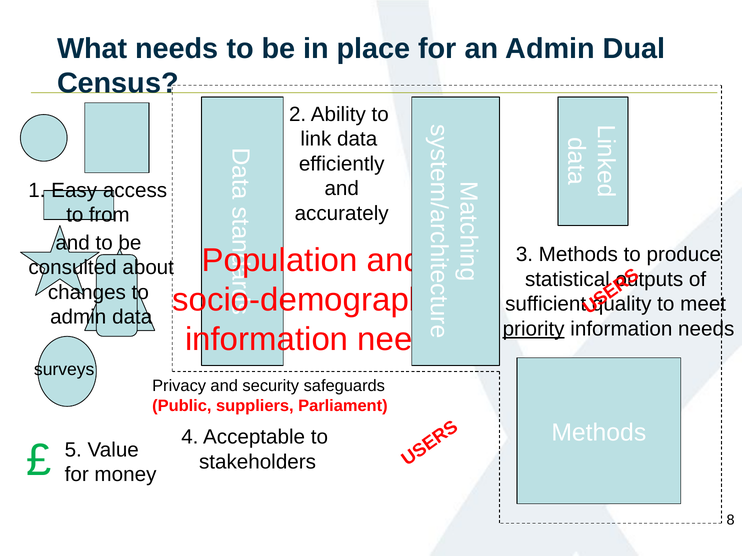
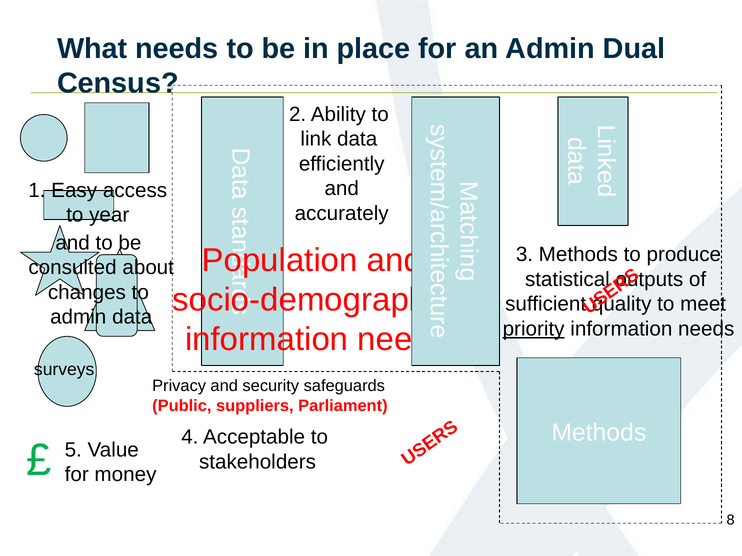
from: from -> year
